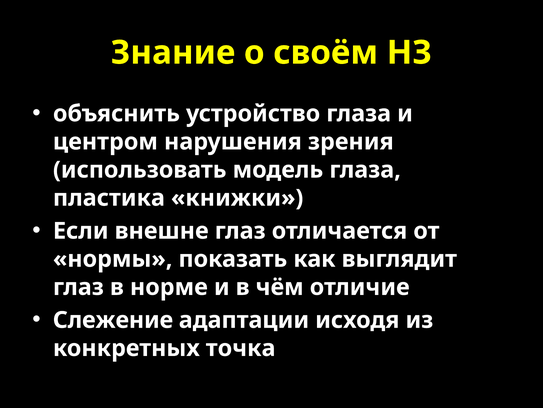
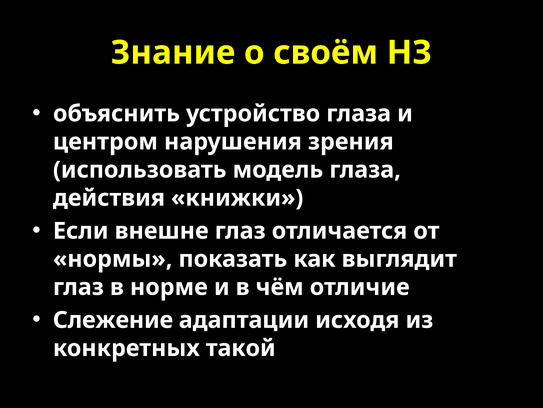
пластика: пластика -> действия
точка: точка -> такой
